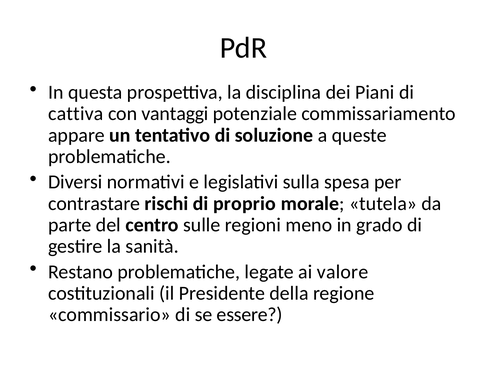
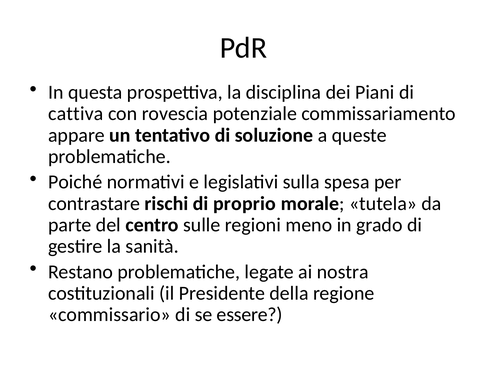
vantaggi: vantaggi -> rovescia
Diversi: Diversi -> Poiché
valore: valore -> nostra
